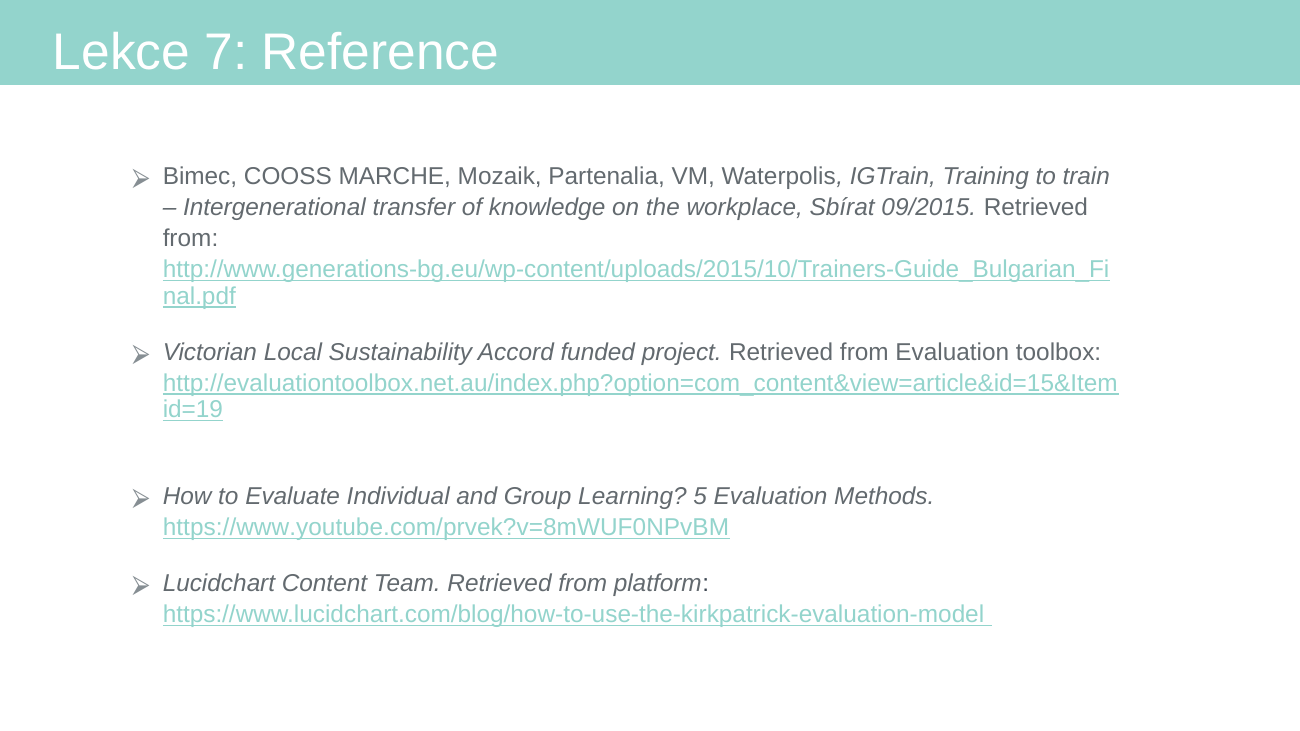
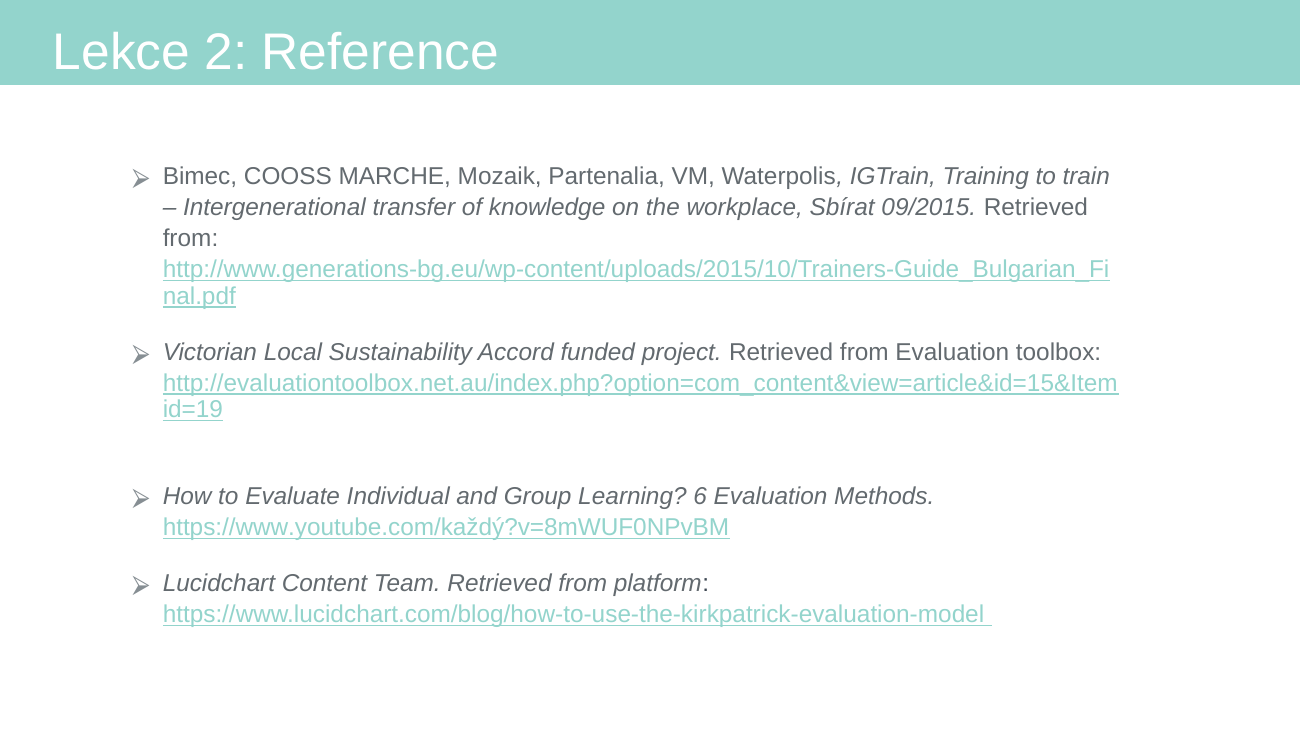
7: 7 -> 2
5: 5 -> 6
https://www.youtube.com/prvek?v=8mWUF0NPvBM: https://www.youtube.com/prvek?v=8mWUF0NPvBM -> https://www.youtube.com/každý?v=8mWUF0NPvBM
